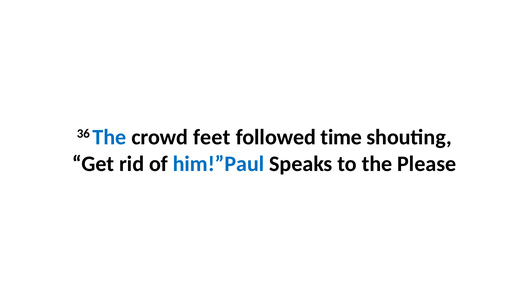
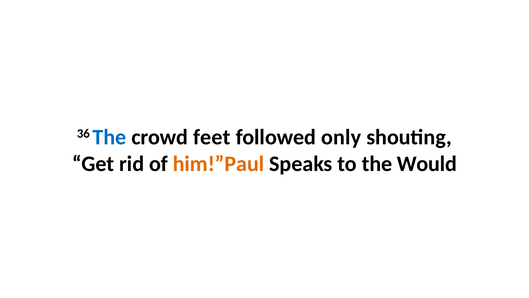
time: time -> only
him!”Paul colour: blue -> orange
Please: Please -> Would
